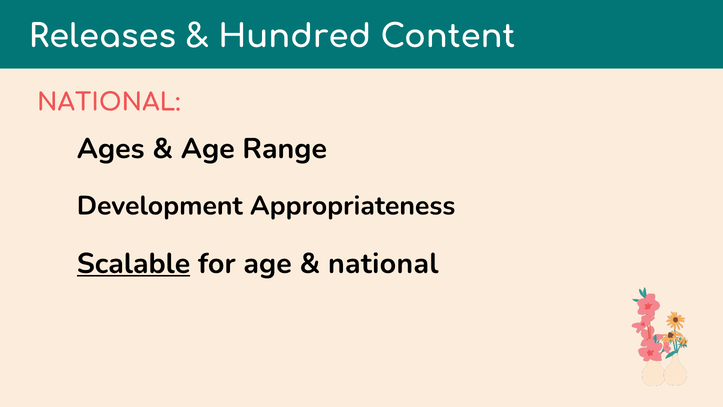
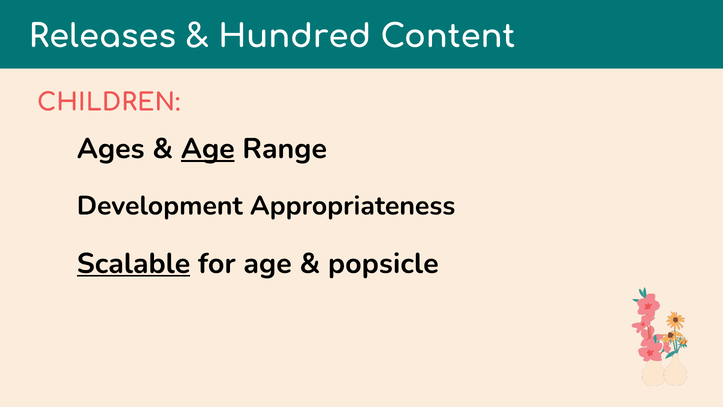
NATIONAL at (109, 102): NATIONAL -> CHILDREN
Age at (208, 149) underline: none -> present
national at (383, 263): national -> popsicle
